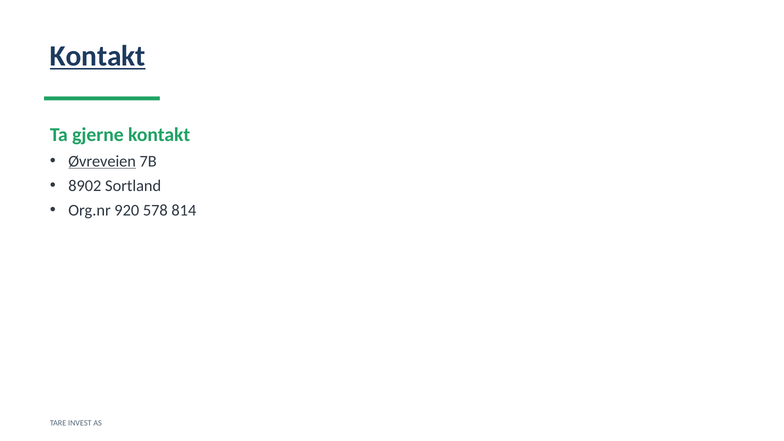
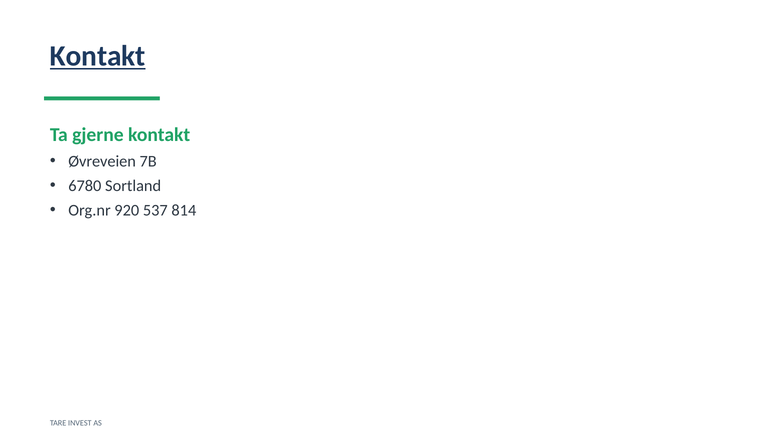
Øvreveien underline: present -> none
8902: 8902 -> 6780
578: 578 -> 537
